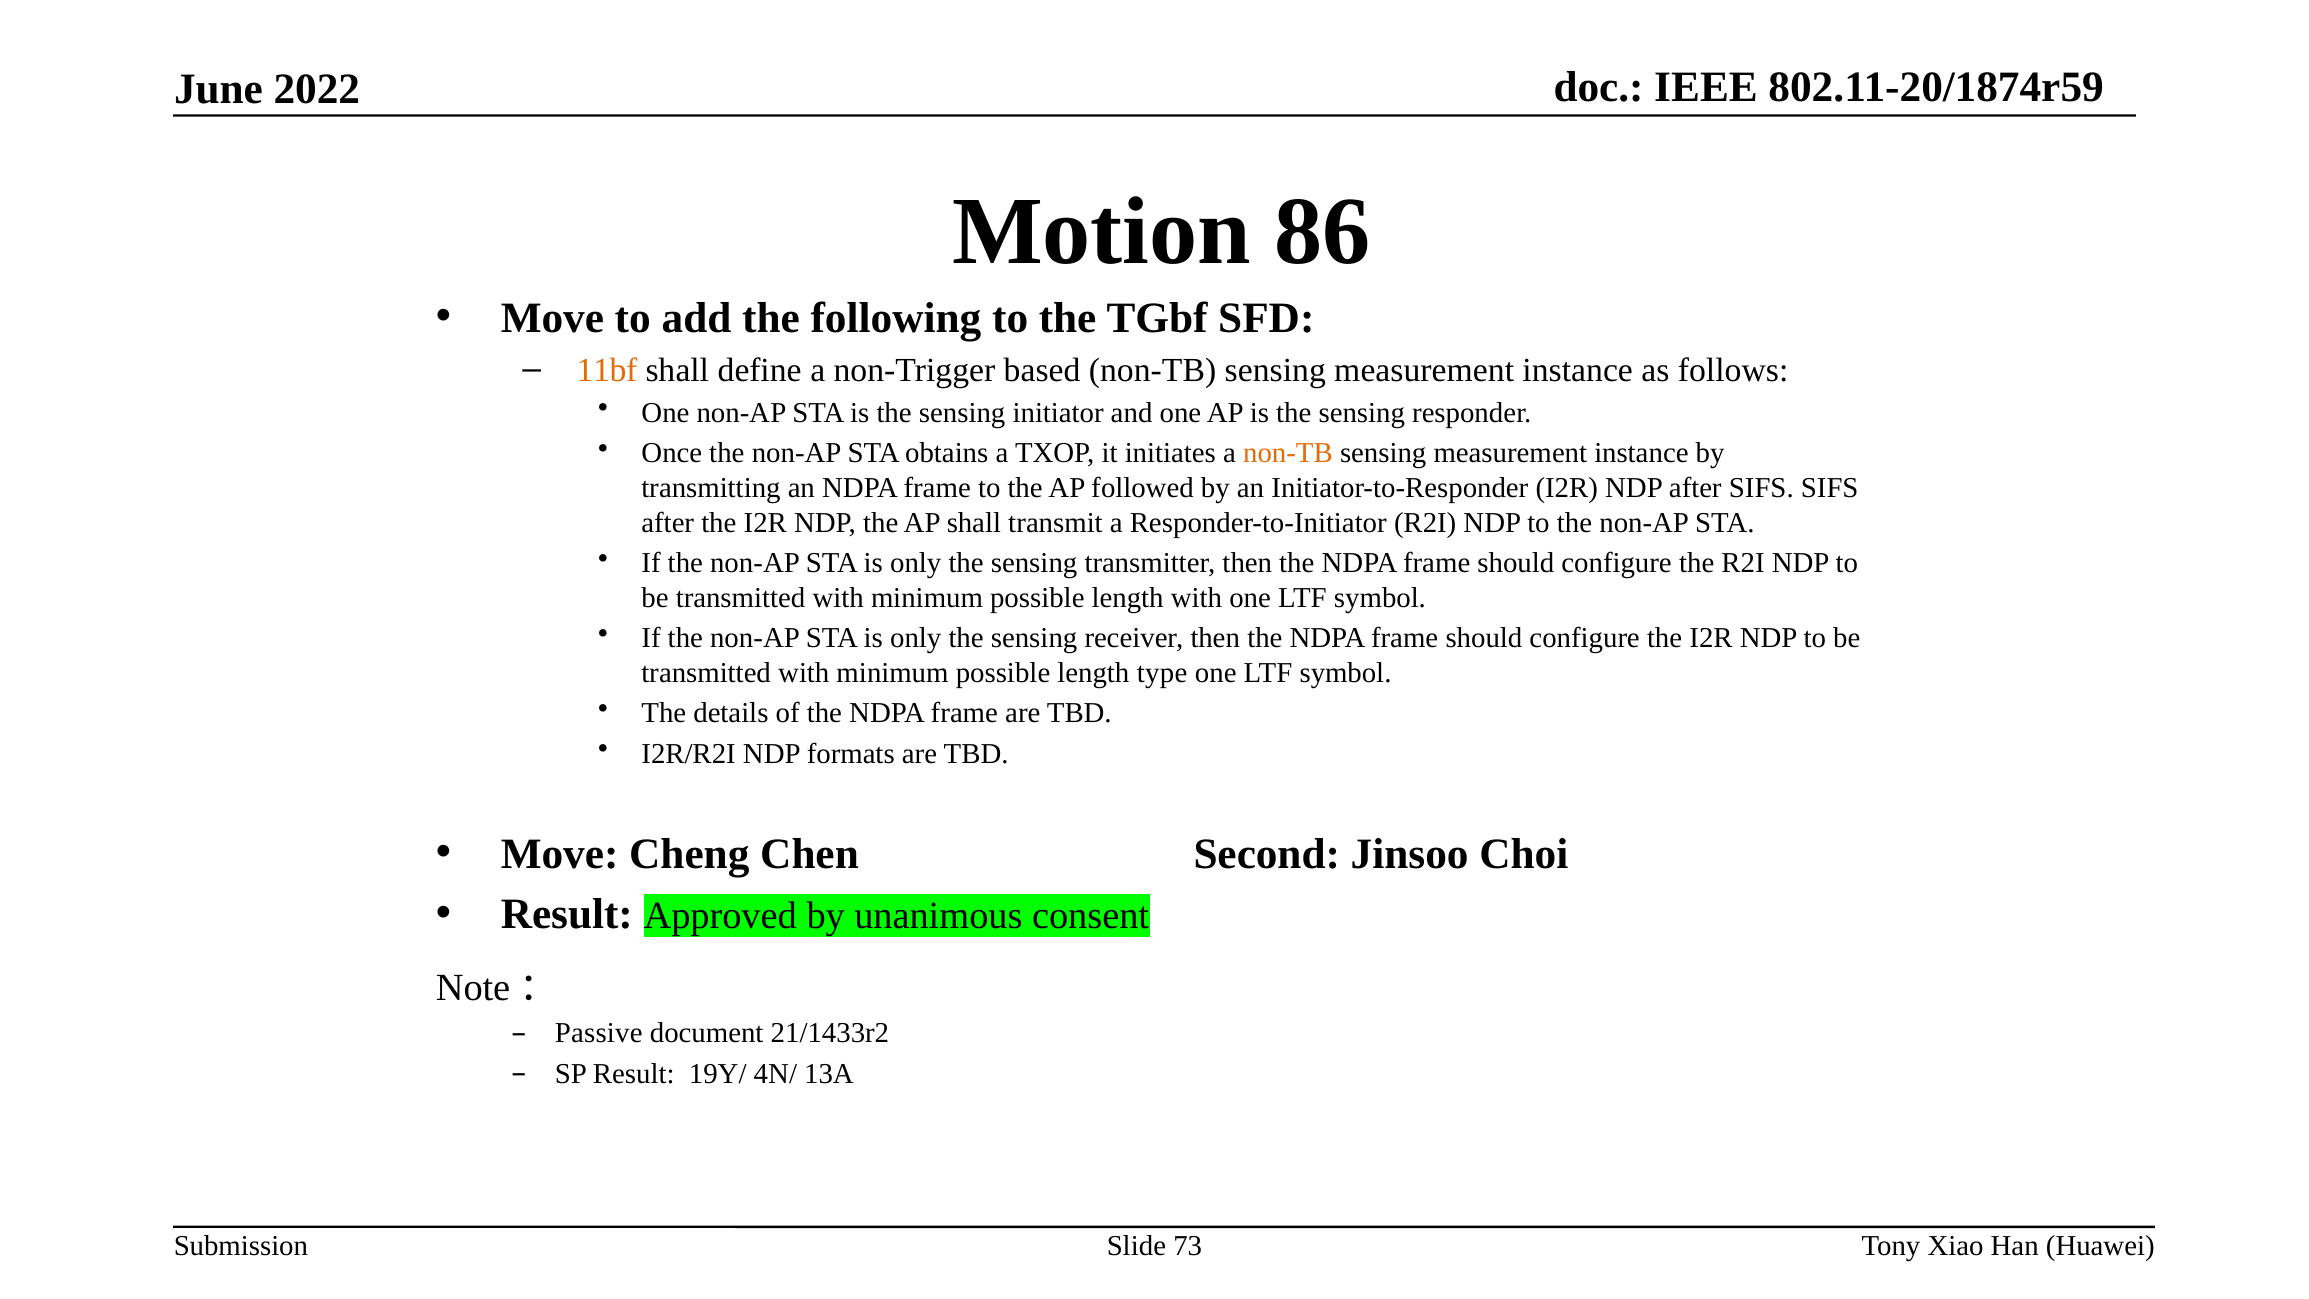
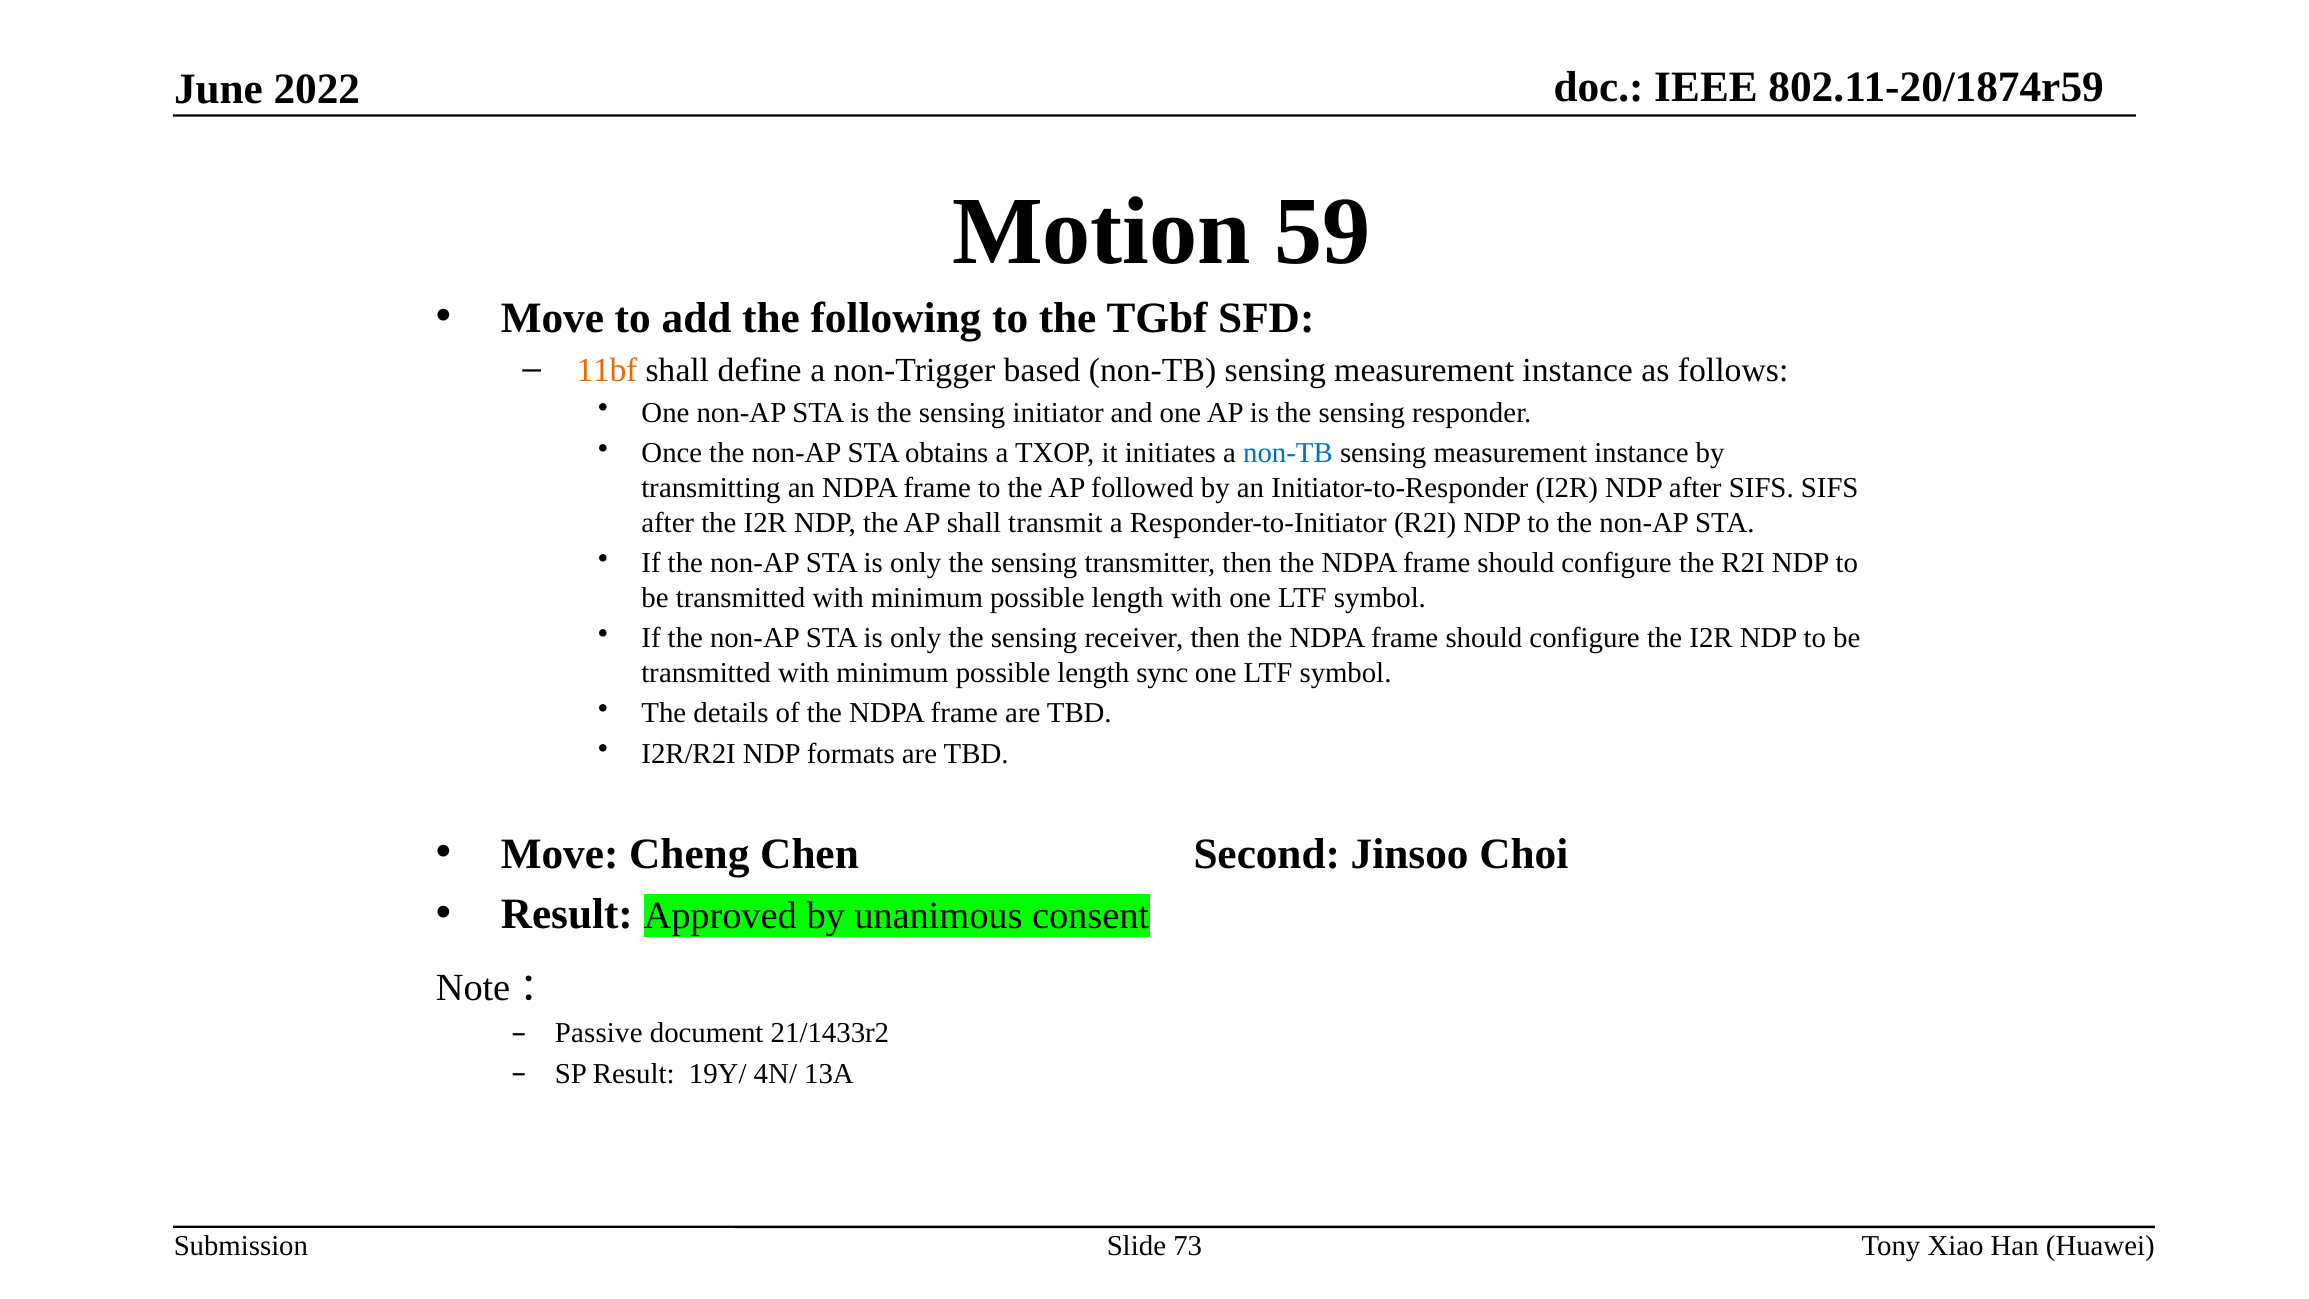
86: 86 -> 59
non-TB at (1288, 453) colour: orange -> blue
type: type -> sync
